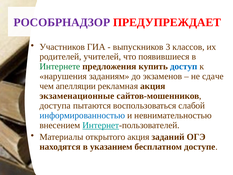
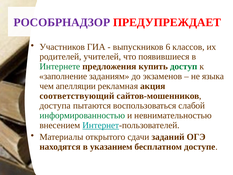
3: 3 -> 6
доступ colour: blue -> green
нарушения: нарушения -> заполнение
сдаче: сдаче -> языка
экзаменационные: экзаменационные -> соответствующий
информированностью colour: blue -> green
открытого акция: акция -> сдачи
